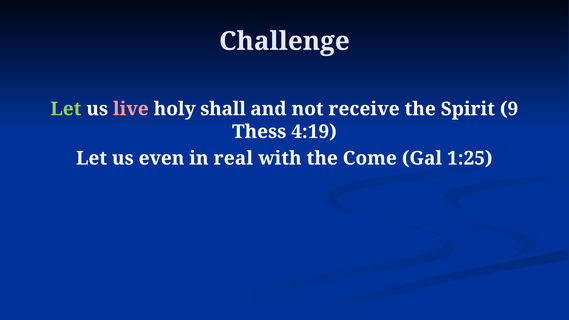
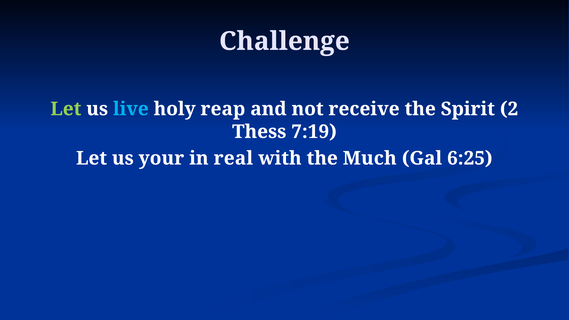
live colour: pink -> light blue
shall: shall -> reap
9: 9 -> 2
4:19: 4:19 -> 7:19
even: even -> your
Come: Come -> Much
1:25: 1:25 -> 6:25
